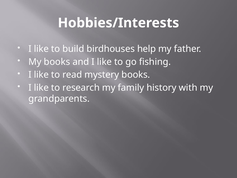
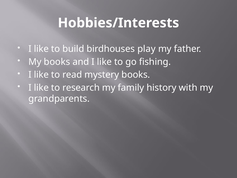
help: help -> play
